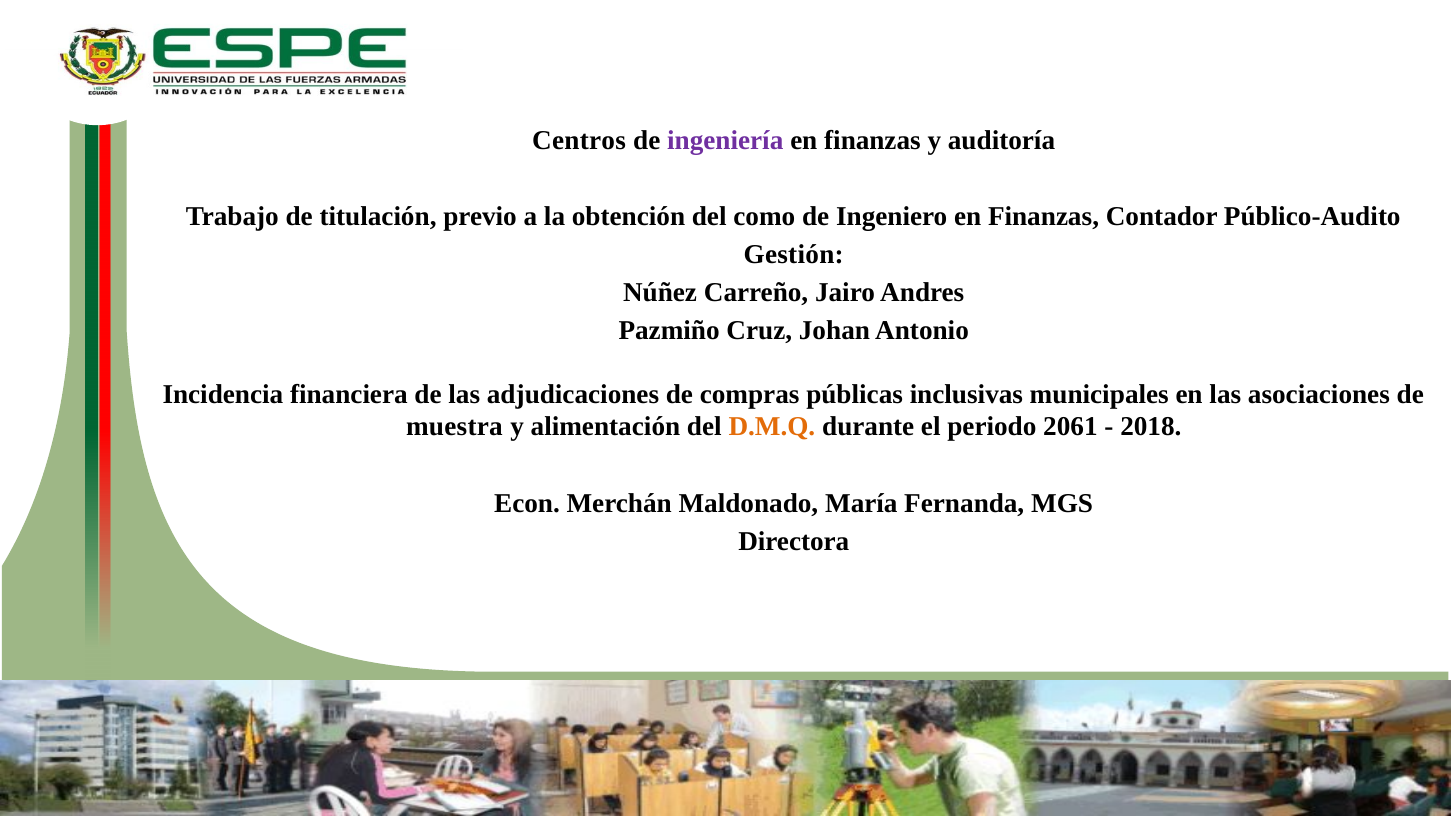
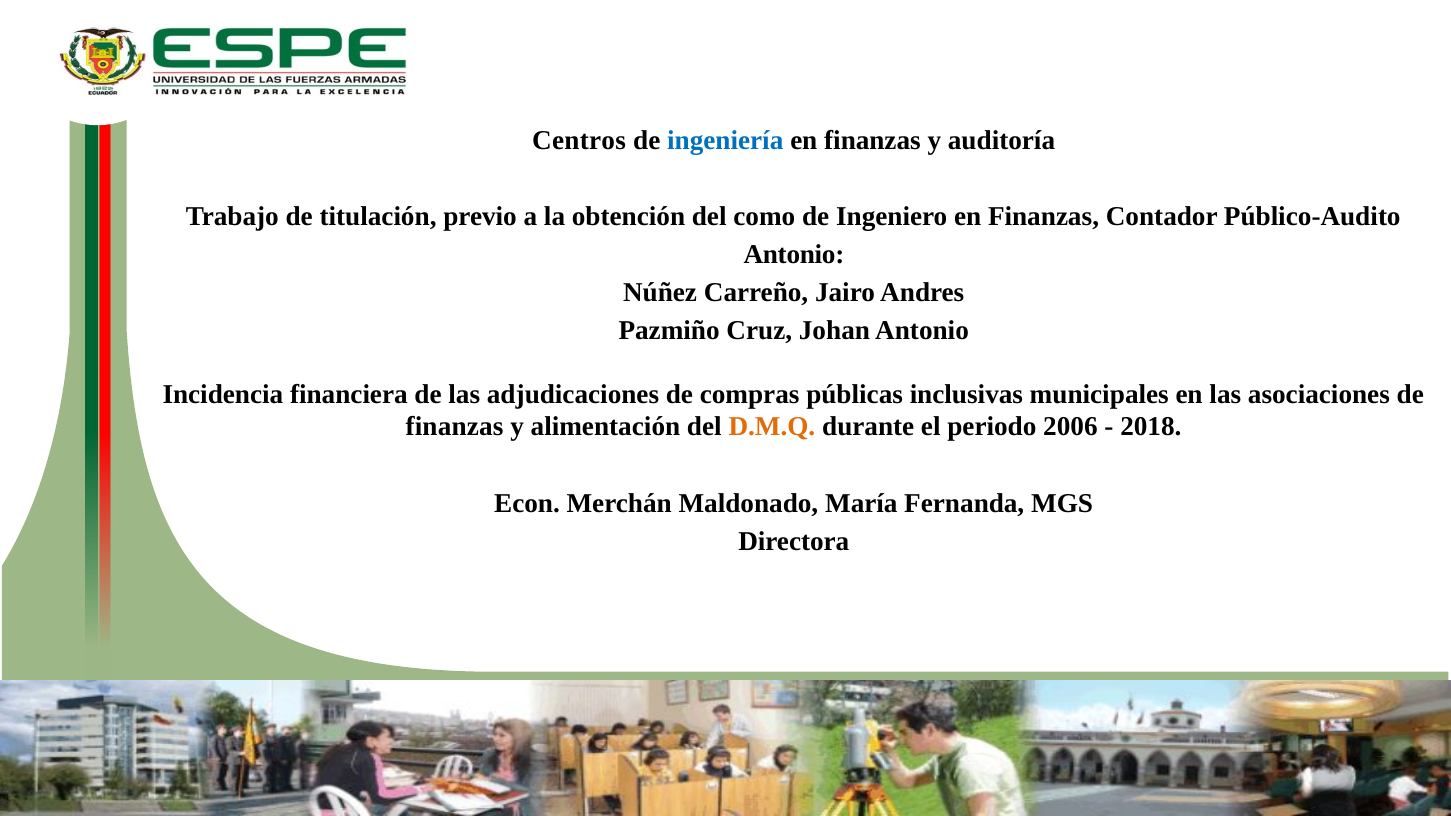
ingeniería colour: purple -> blue
Gestión at (794, 255): Gestión -> Antonio
muestra at (454, 427): muestra -> finanzas
2061: 2061 -> 2006
